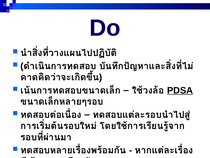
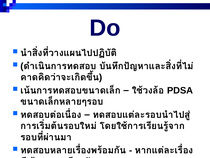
PDSA underline: present -> none
